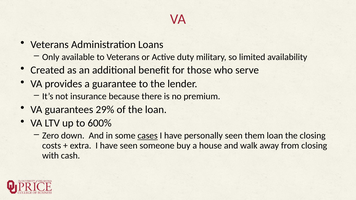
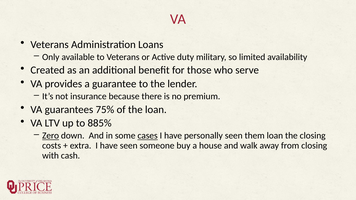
29%: 29% -> 75%
600%: 600% -> 885%
Zero underline: none -> present
